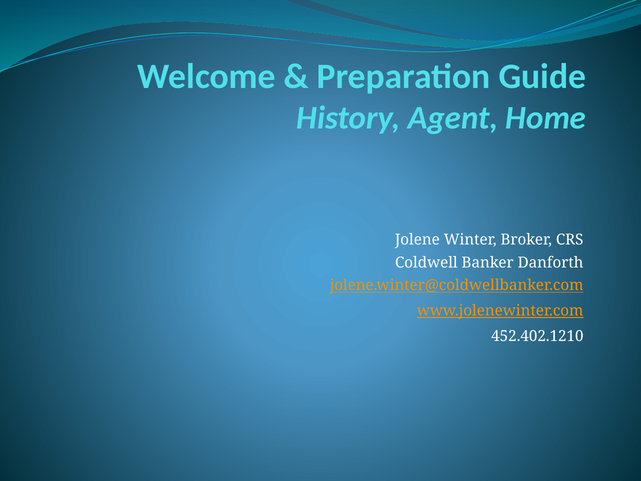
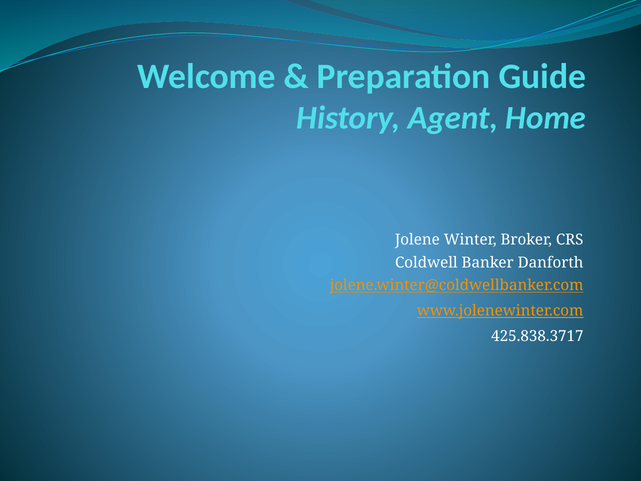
452.402.1210: 452.402.1210 -> 425.838.3717
